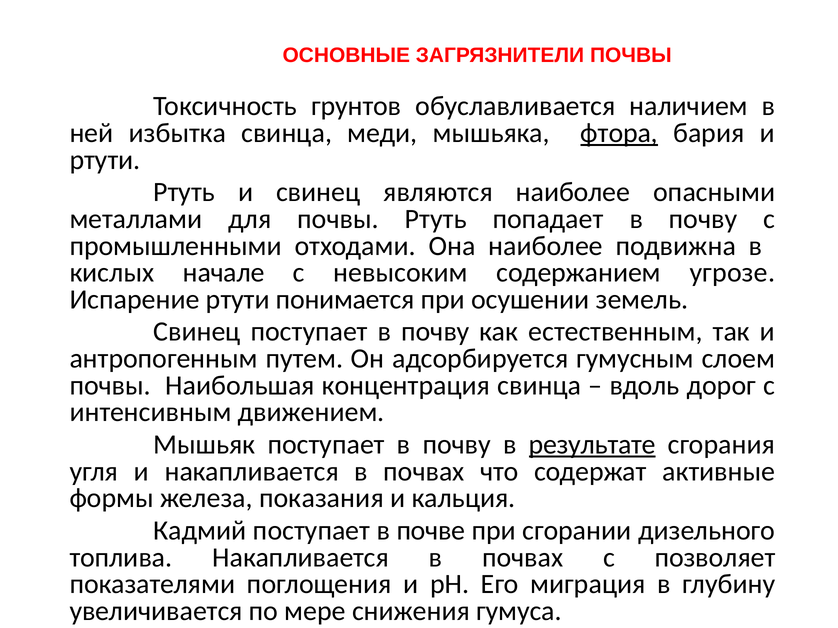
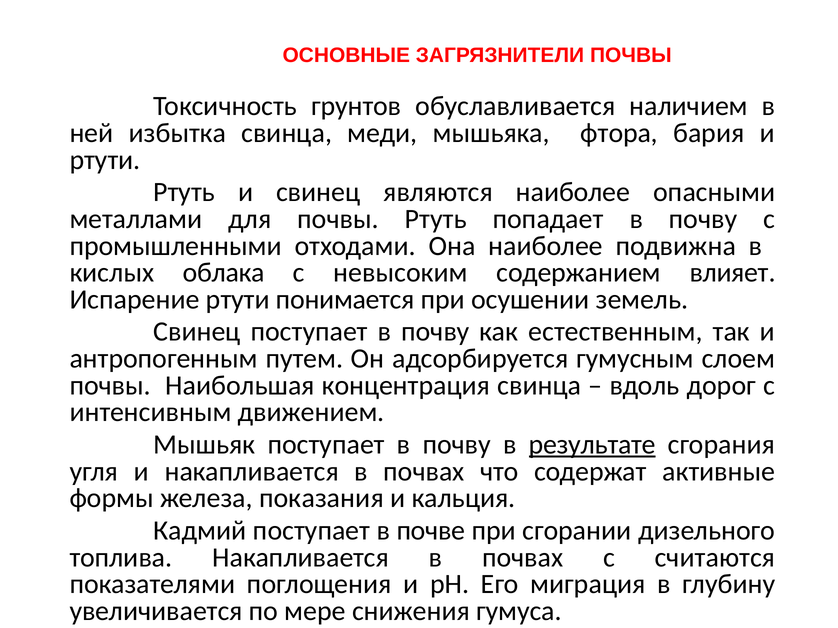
фтора underline: present -> none
начале: начале -> облака
угрозе: угрозе -> влияет
позволяет: позволяет -> считаются
